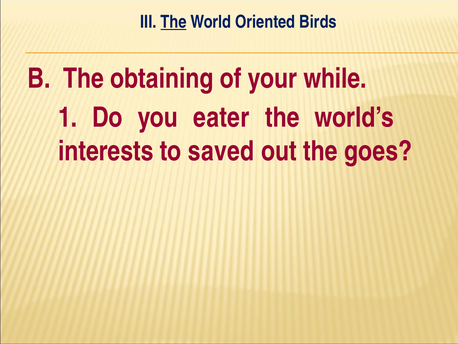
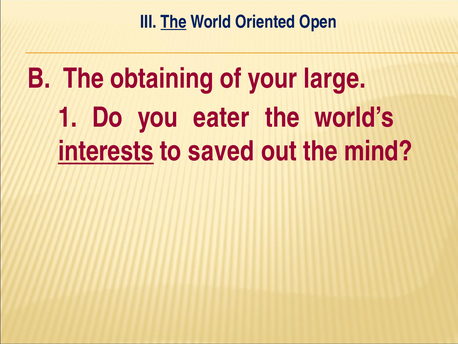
Birds: Birds -> Open
while: while -> large
interests underline: none -> present
goes: goes -> mind
